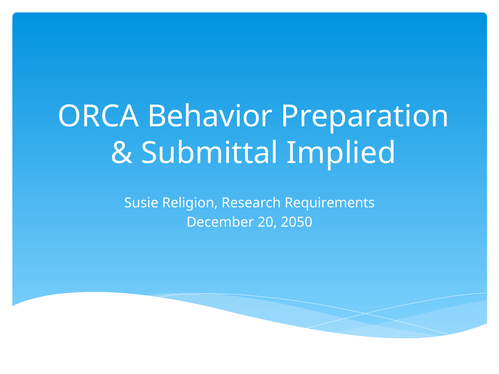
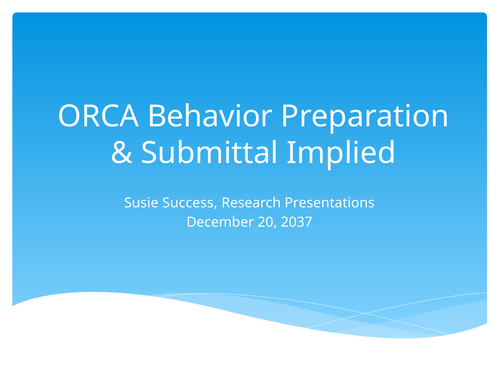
Religion: Religion -> Success
Requirements: Requirements -> Presentations
2050: 2050 -> 2037
